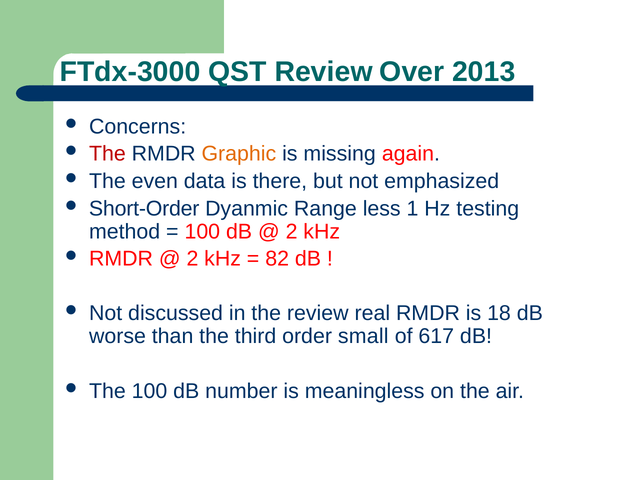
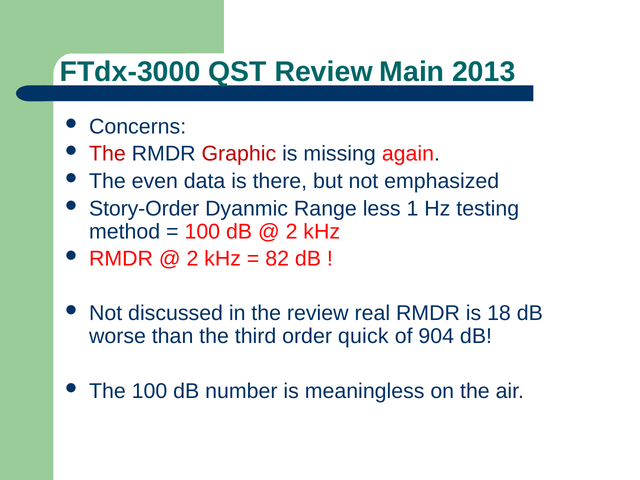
Over: Over -> Main
Graphic colour: orange -> red
Short-Order: Short-Order -> Story-Order
small: small -> quick
617: 617 -> 904
